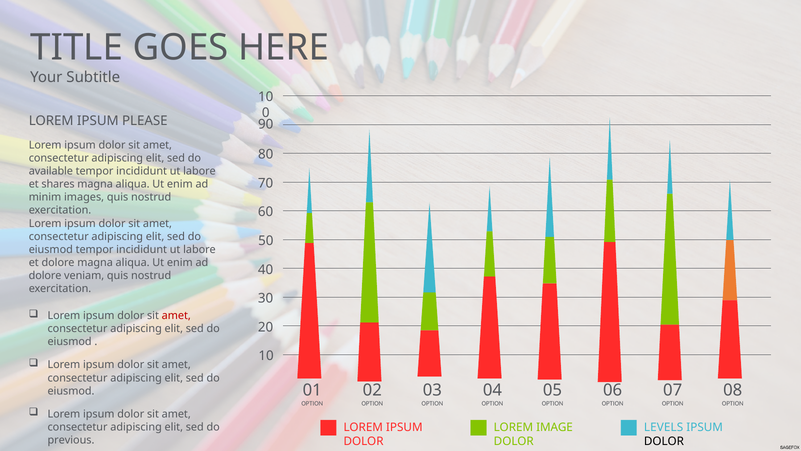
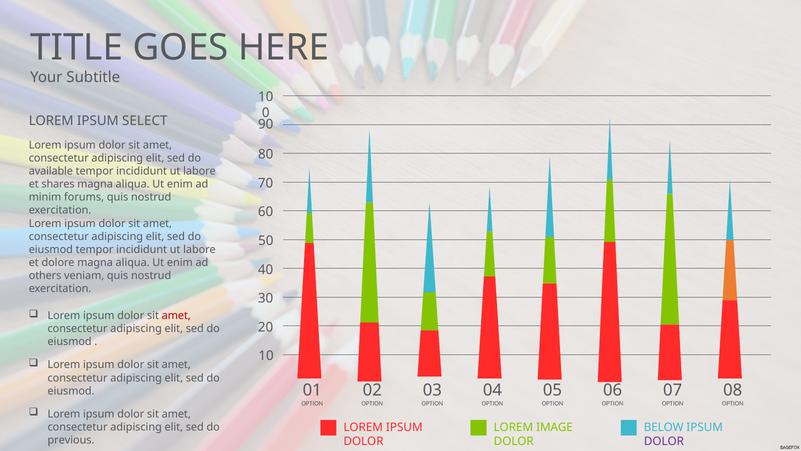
PLEASE: PLEASE -> SELECT
images: images -> forums
dolore at (45, 275): dolore -> others
LEVELS: LEVELS -> BELOW
DOLOR at (664, 441) colour: black -> purple
